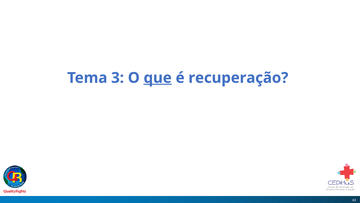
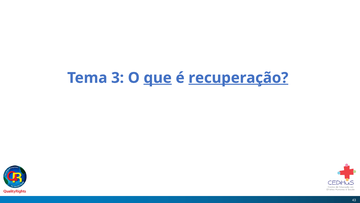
recuperação underline: none -> present
